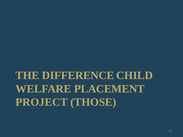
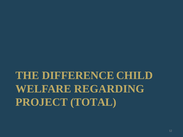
PLACEMENT: PLACEMENT -> REGARDING
THOSE: THOSE -> TOTAL
